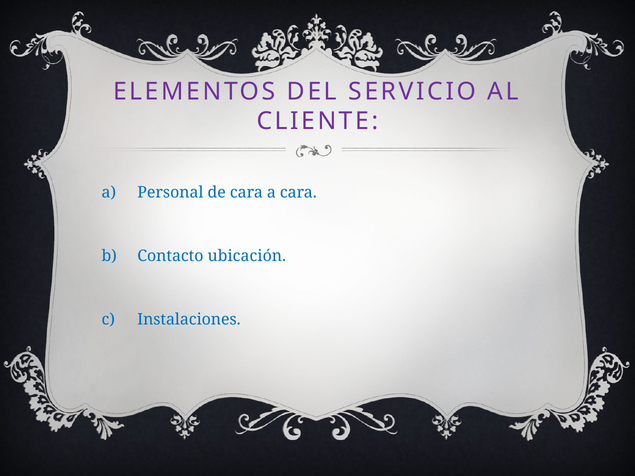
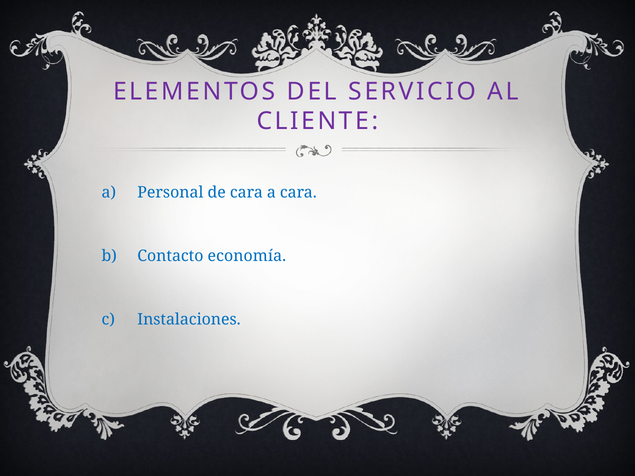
ubicación: ubicación -> economía
